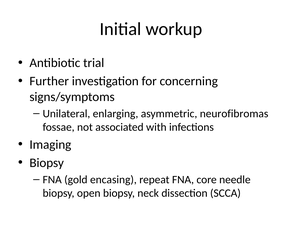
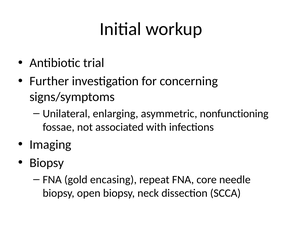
neurofibromas: neurofibromas -> nonfunctioning
